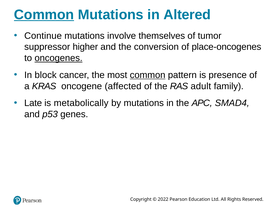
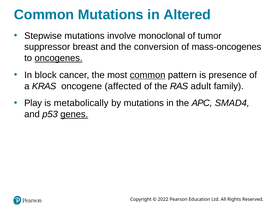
Common at (44, 15) underline: present -> none
Continue: Continue -> Stepwise
themselves: themselves -> monoclonal
higher: higher -> breast
place-oncogenes: place-oncogenes -> mass-oncogenes
Late: Late -> Play
genes underline: none -> present
